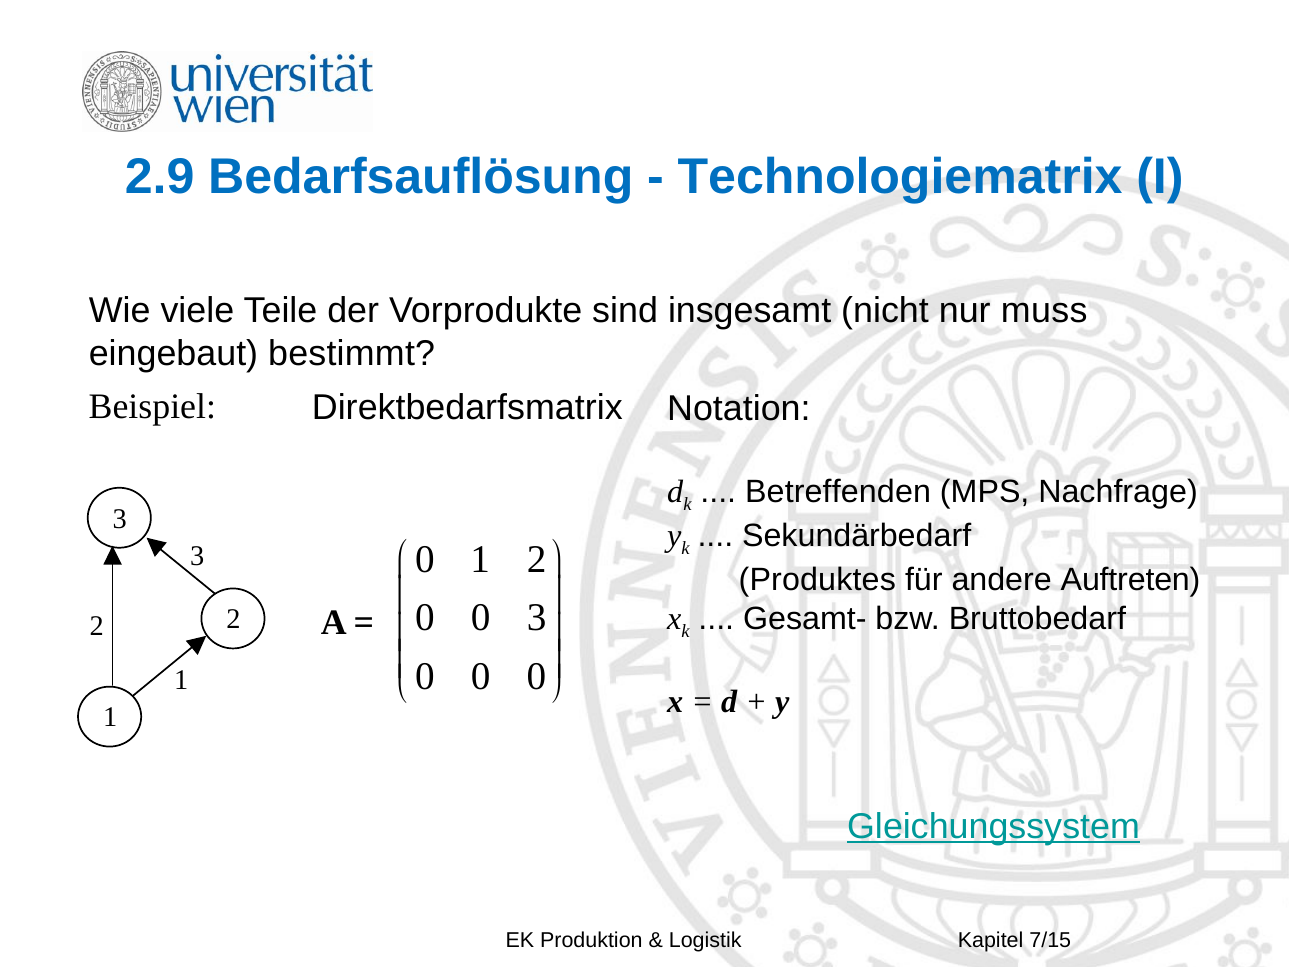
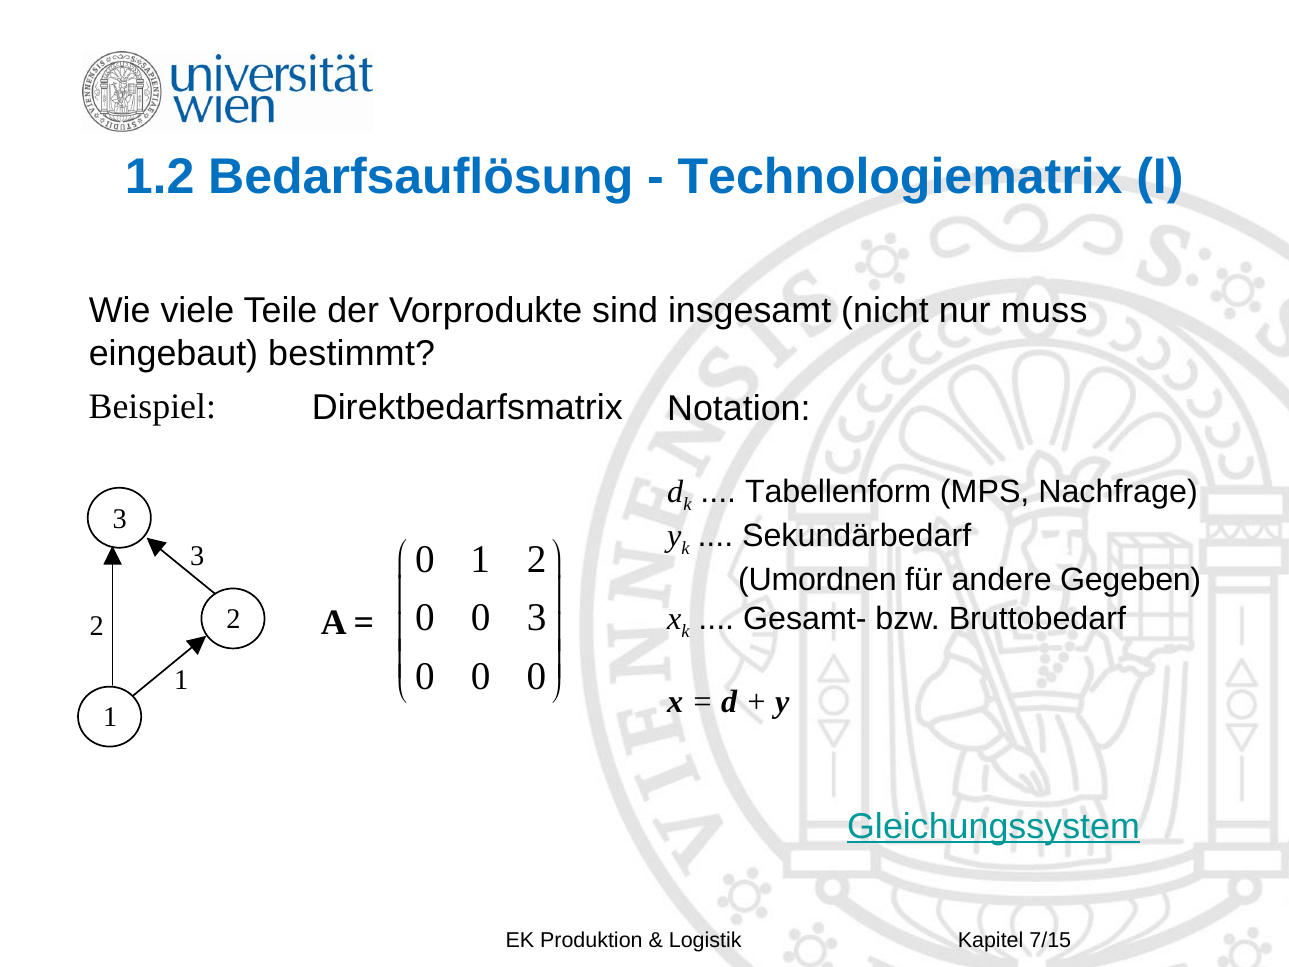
2.9: 2.9 -> 1.2
Betreffenden: Betreffenden -> Tabellenform
Produktes: Produktes -> Umordnen
Auftreten: Auftreten -> Gegeben
